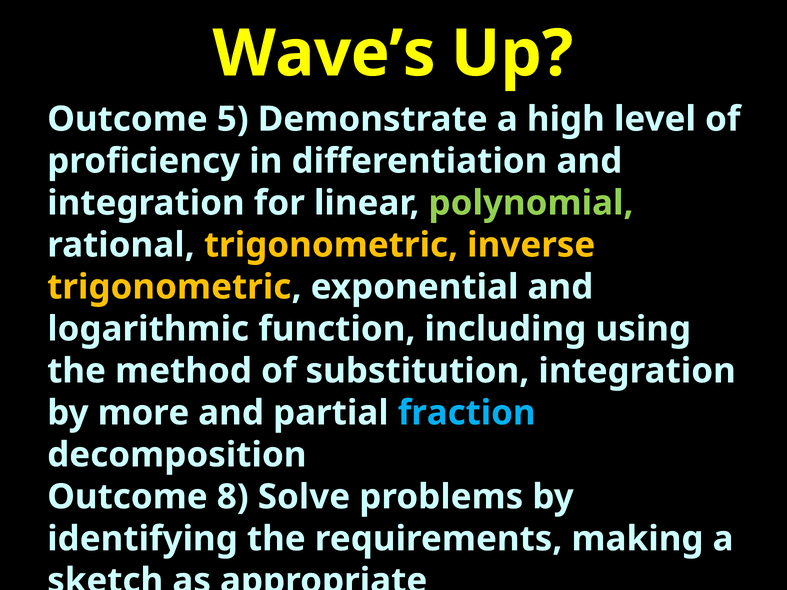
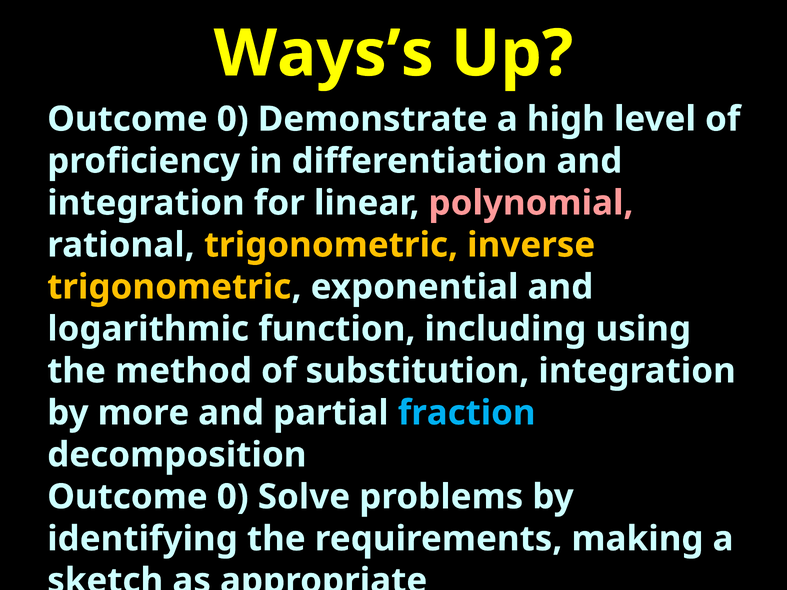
Wave’s: Wave’s -> Ways’s
5 at (233, 119): 5 -> 0
polynomial colour: light green -> pink
8 at (233, 497): 8 -> 0
